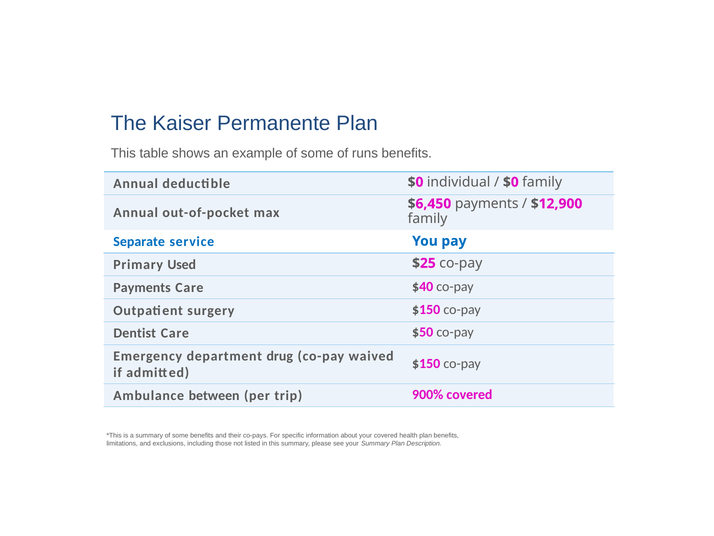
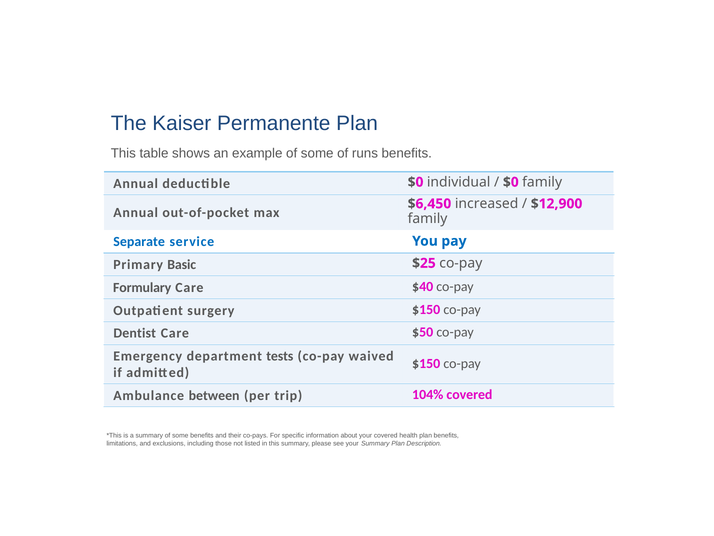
$6,450 payments: payments -> increased
Used: Used -> Basic
Payments at (142, 287): Payments -> Formulary
drug: drug -> tests
900%: 900% -> 104%
